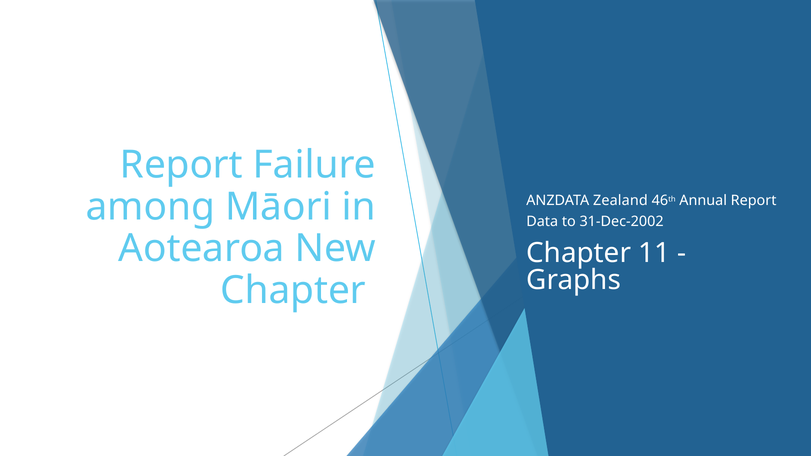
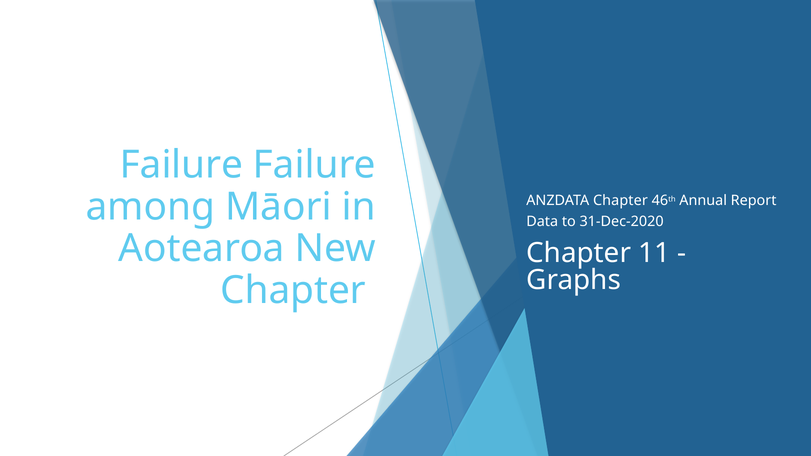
Report at (181, 165): Report -> Failure
ANZDATA Zealand: Zealand -> Chapter
31-Dec-2002: 31-Dec-2002 -> 31-Dec-2020
